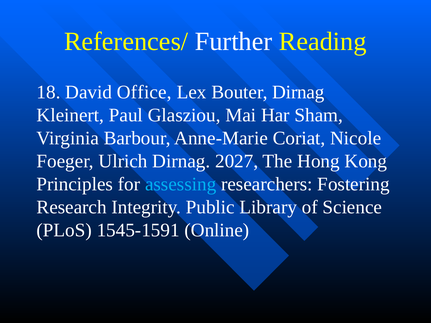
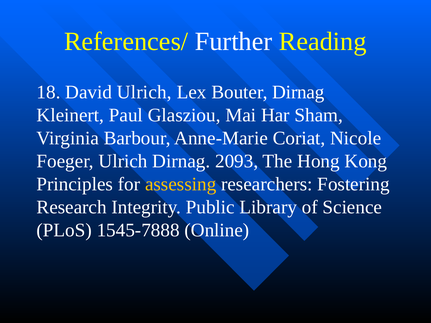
David Office: Office -> Ulrich
2027: 2027 -> 2093
assessing colour: light blue -> yellow
1545-1591: 1545-1591 -> 1545-7888
